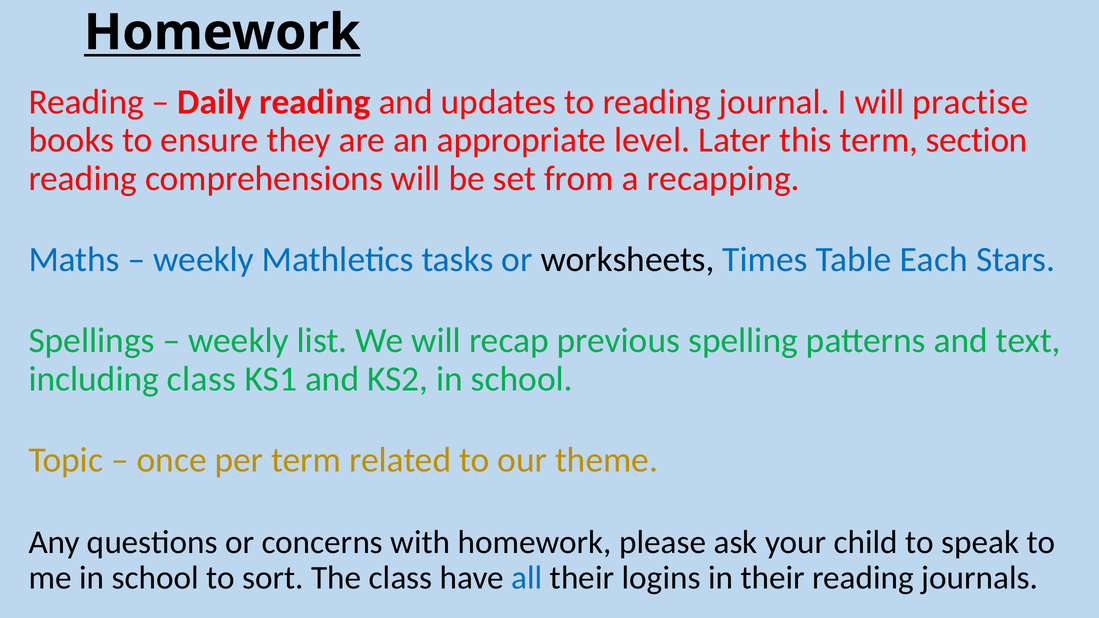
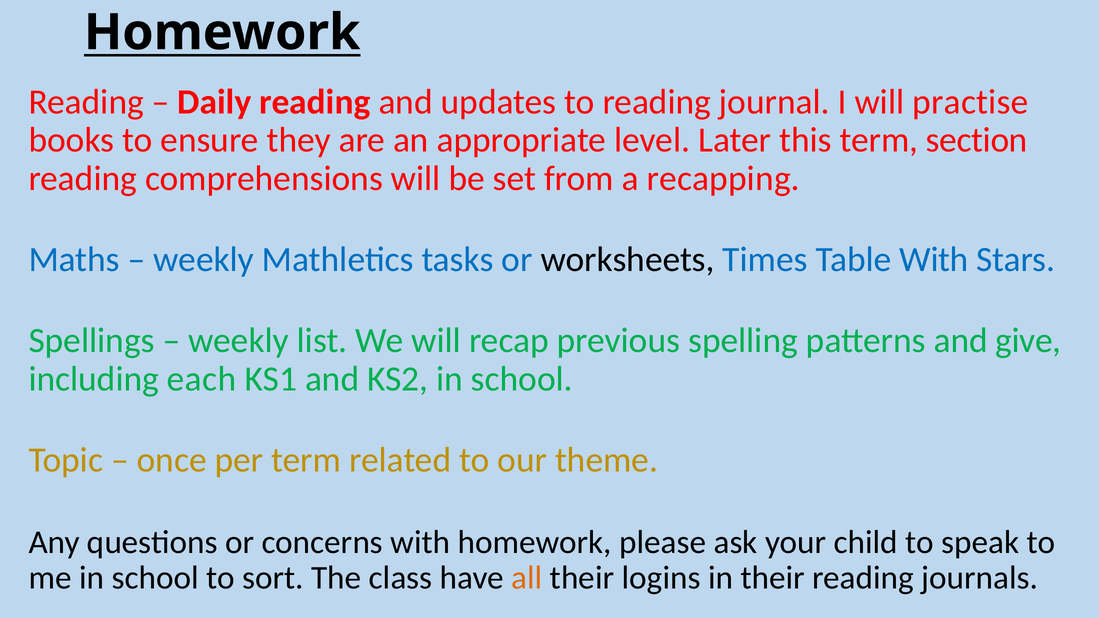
Table Each: Each -> With
text: text -> give
including class: class -> each
all colour: blue -> orange
